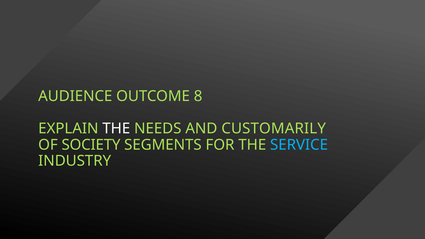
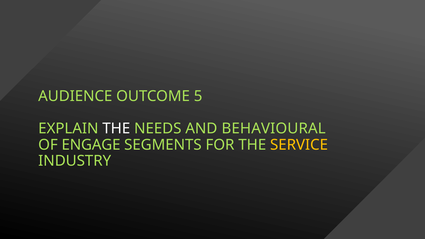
8: 8 -> 5
CUSTOMARILY: CUSTOMARILY -> BEHAVIOURAL
SOCIETY: SOCIETY -> ENGAGE
SERVICE colour: light blue -> yellow
